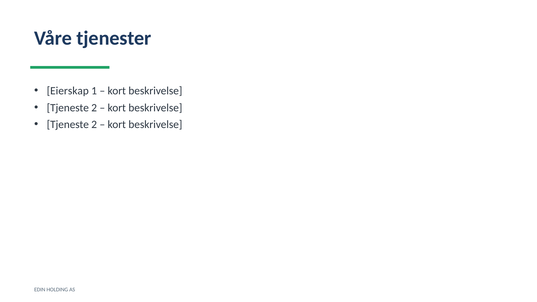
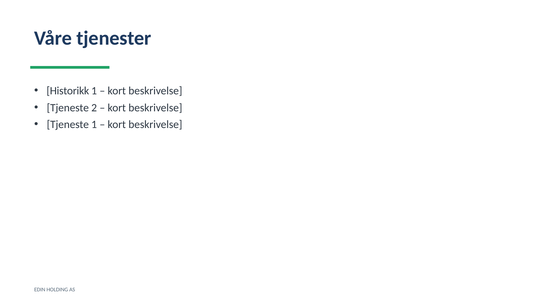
Eierskap: Eierskap -> Historikk
2 at (94, 125): 2 -> 1
